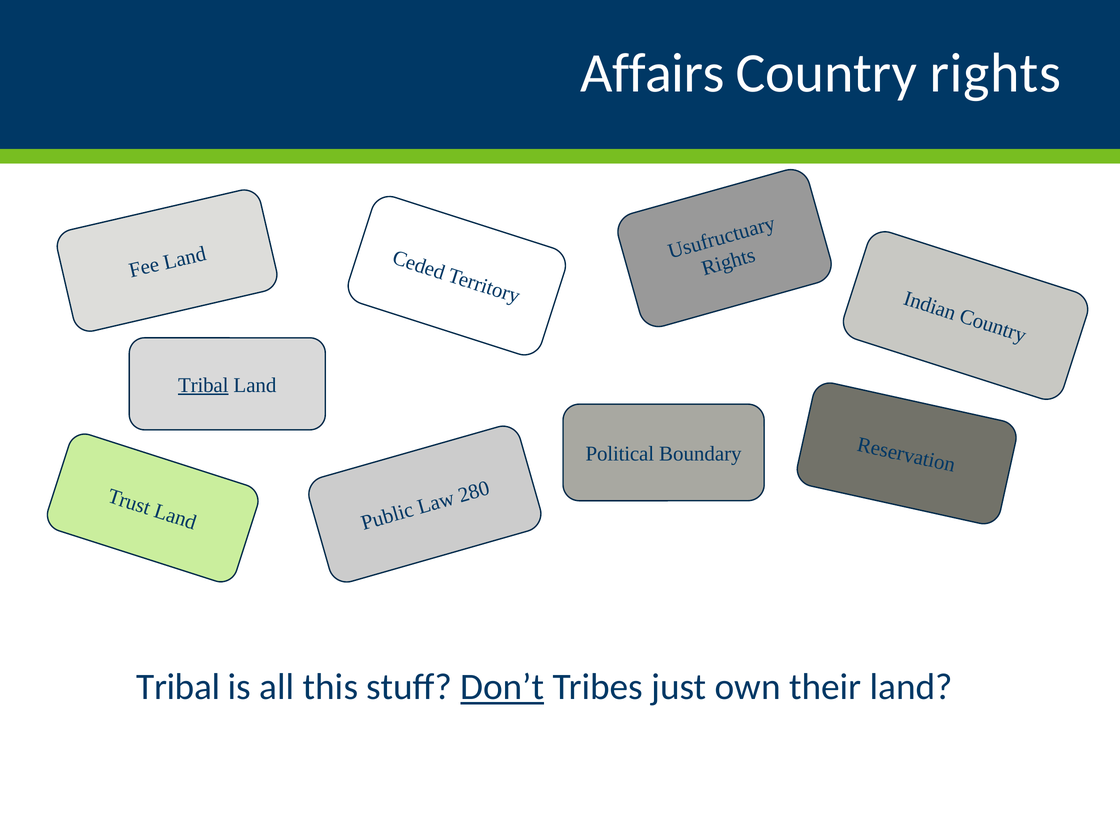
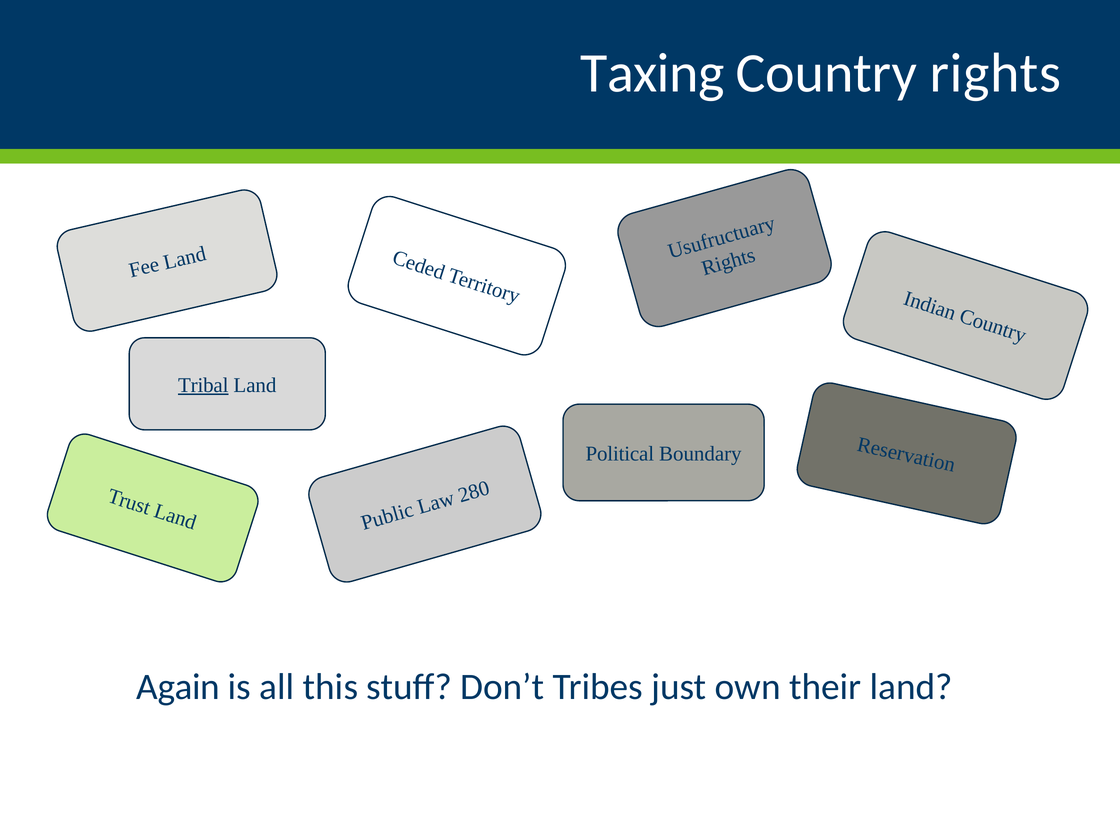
Affairs: Affairs -> Taxing
Tribal at (178, 687): Tribal -> Again
Don’t underline: present -> none
